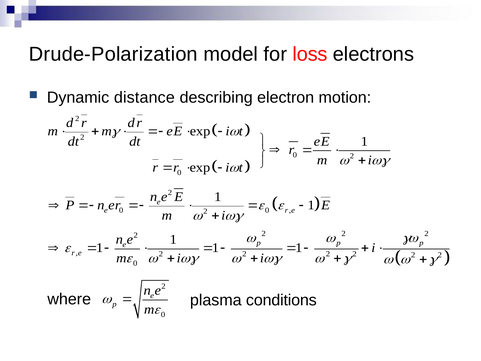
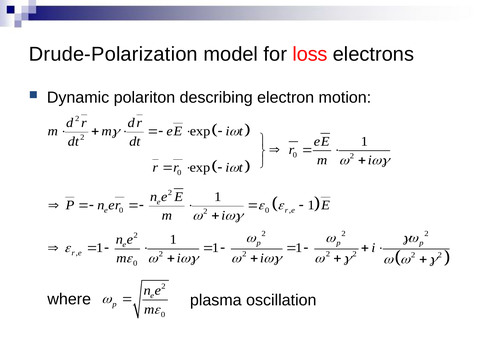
distance: distance -> polariton
conditions: conditions -> oscillation
